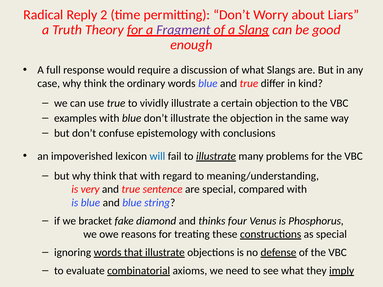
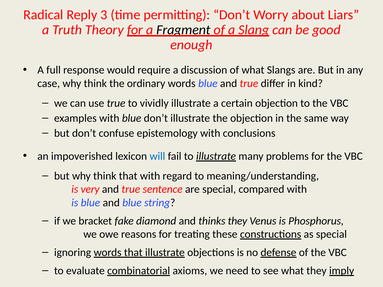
2: 2 -> 3
Fragment colour: purple -> black
thinks four: four -> they
